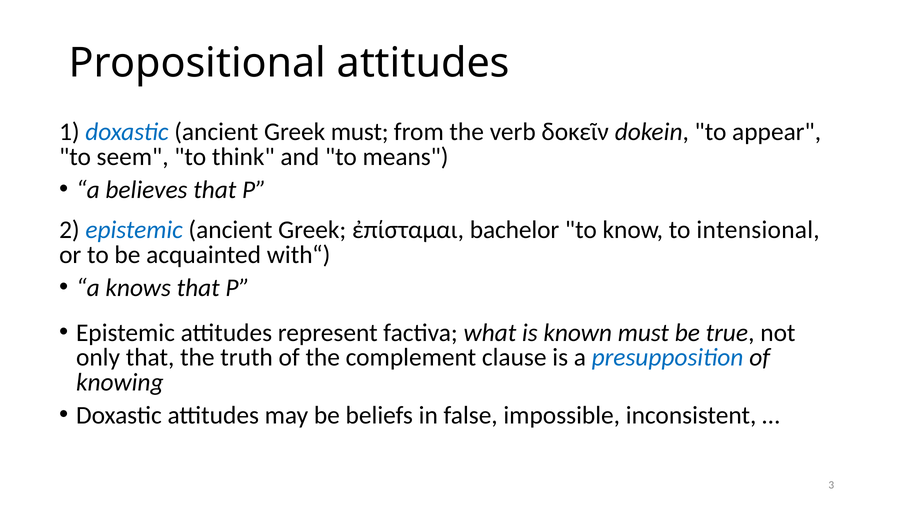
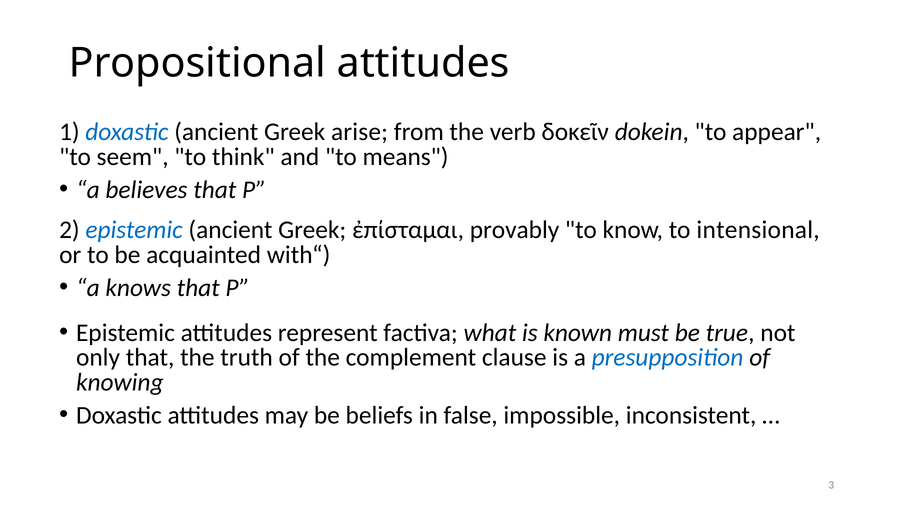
Greek must: must -> arise
bachelor: bachelor -> provably
